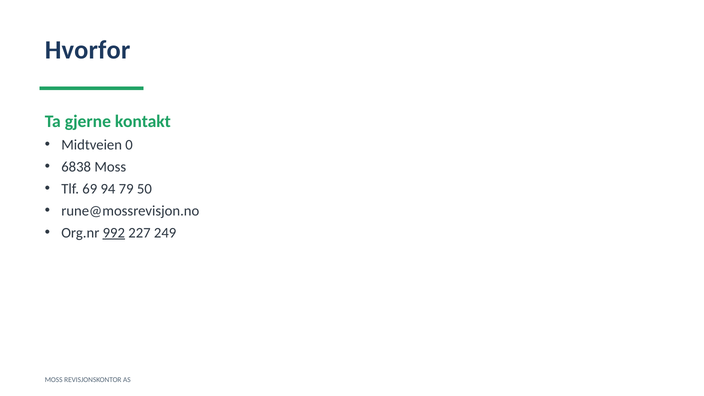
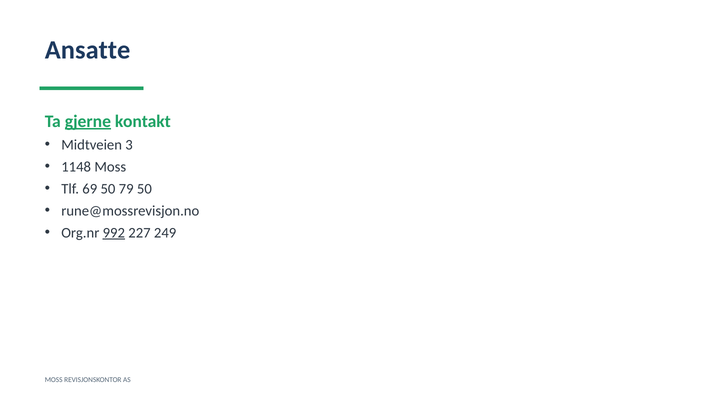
Hvorfor: Hvorfor -> Ansatte
gjerne underline: none -> present
0: 0 -> 3
6838: 6838 -> 1148
69 94: 94 -> 50
